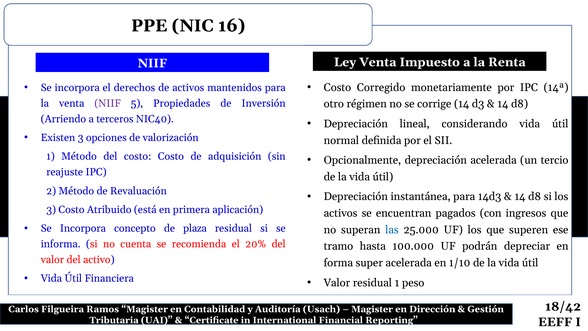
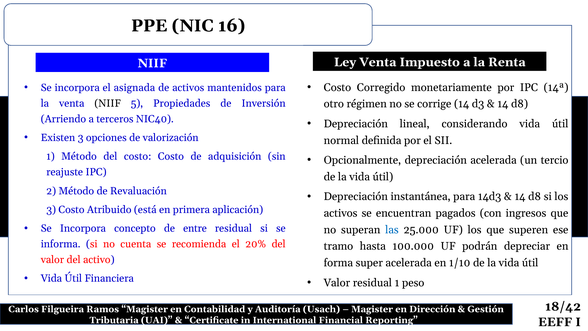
derechos: derechos -> asignada
NIIF at (108, 103) colour: purple -> black
plaza: plaza -> entre
